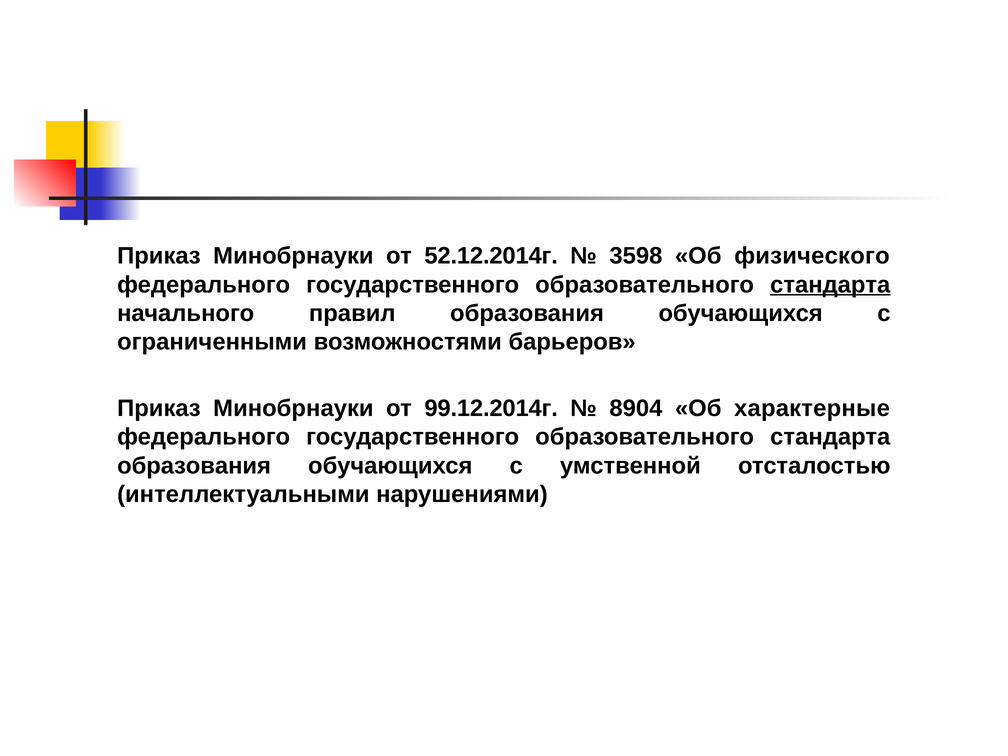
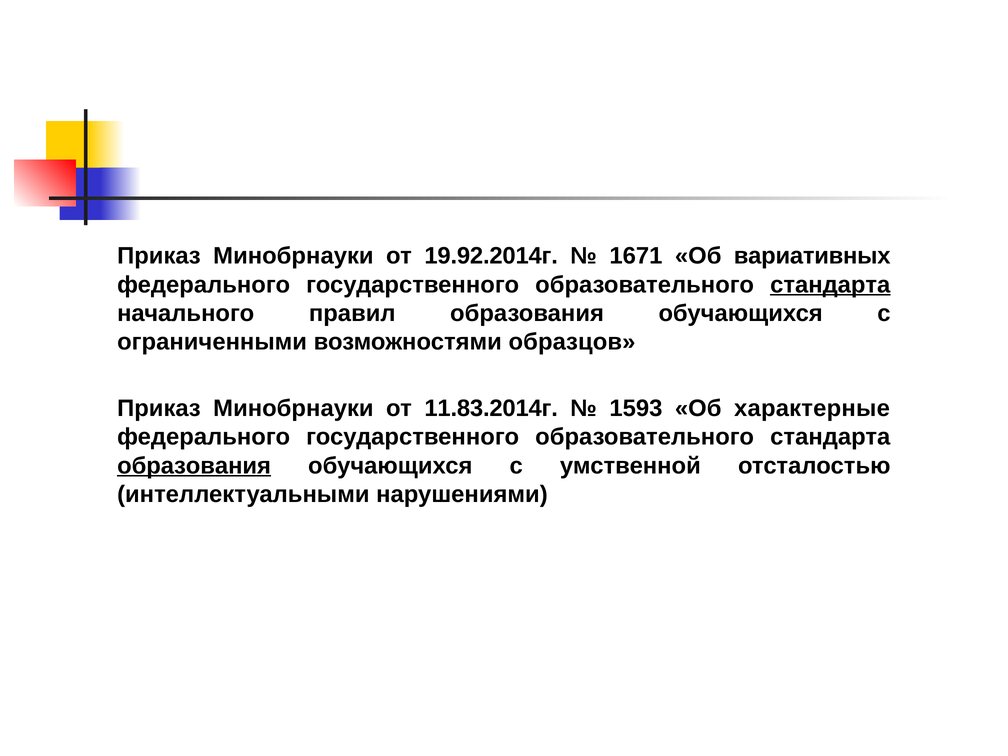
52.12.2014г: 52.12.2014г -> 19.92.2014г
3598: 3598 -> 1671
физического: физического -> вариативных
барьеров: барьеров -> образцов
99.12.2014г: 99.12.2014г -> 11.83.2014г
8904: 8904 -> 1593
образования at (194, 466) underline: none -> present
